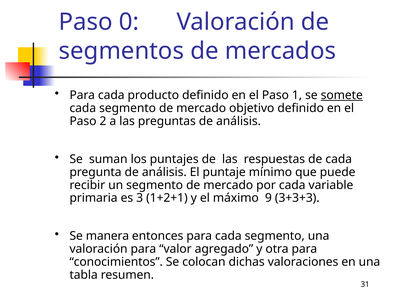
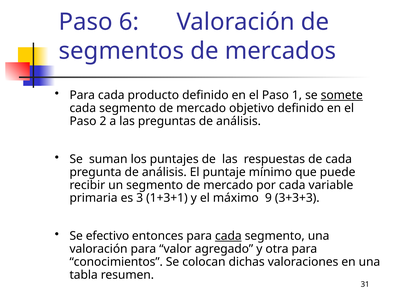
0: 0 -> 6
1+2+1: 1+2+1 -> 1+3+1
manera: manera -> efectivo
cada at (228, 236) underline: none -> present
